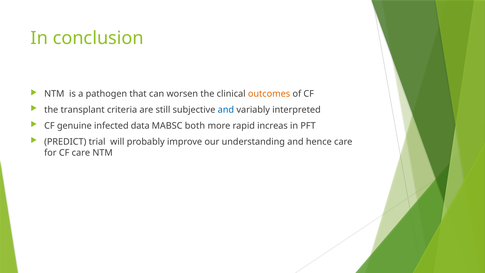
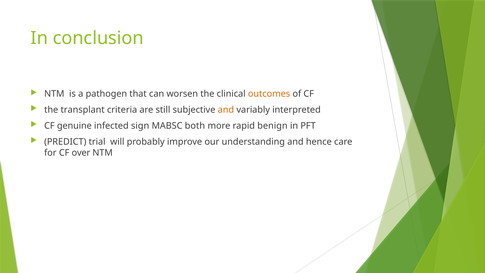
and at (226, 110) colour: blue -> orange
data: data -> sign
increas: increas -> benign
CF care: care -> over
